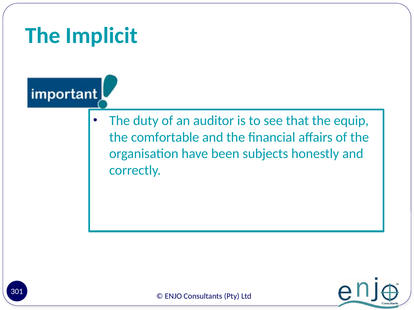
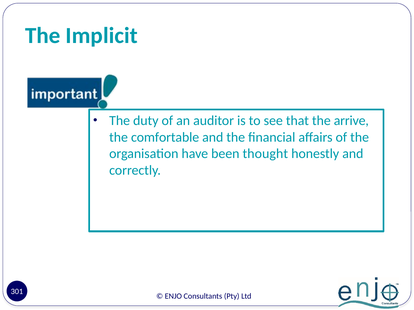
equip: equip -> arrive
subjects: subjects -> thought
